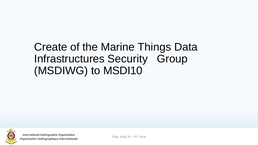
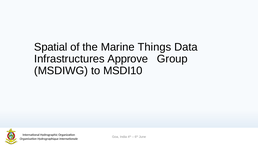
Create: Create -> Spatial
Security: Security -> Approve
